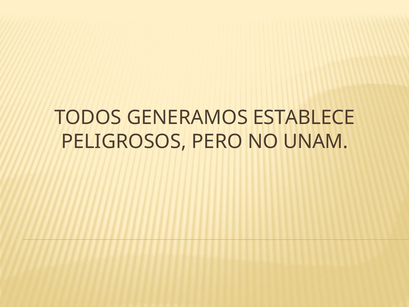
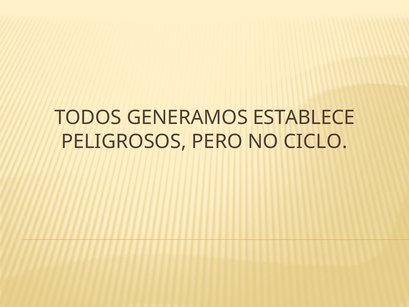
UNAM: UNAM -> CICLO
